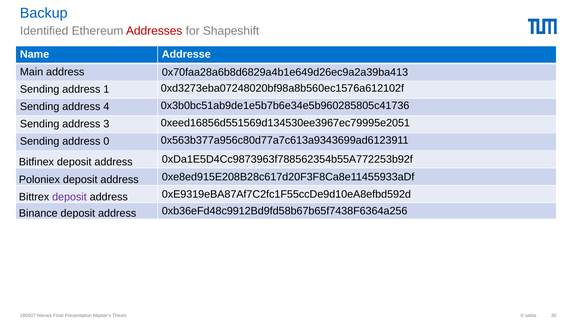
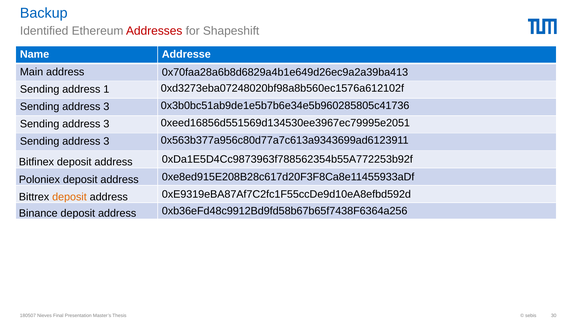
4 at (106, 107): 4 -> 3
0 at (106, 141): 0 -> 3
deposit at (69, 197) colour: purple -> orange
